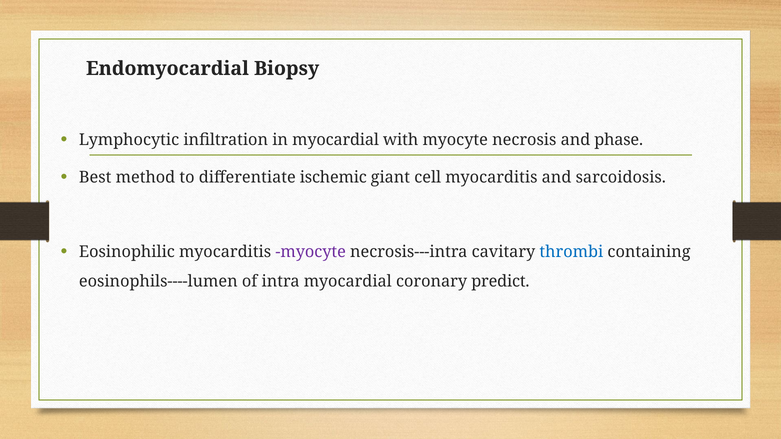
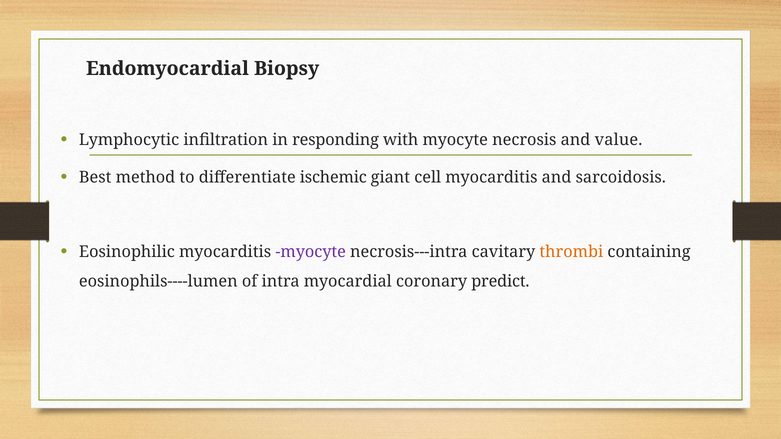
in myocardial: myocardial -> responding
phase: phase -> value
thrombi colour: blue -> orange
